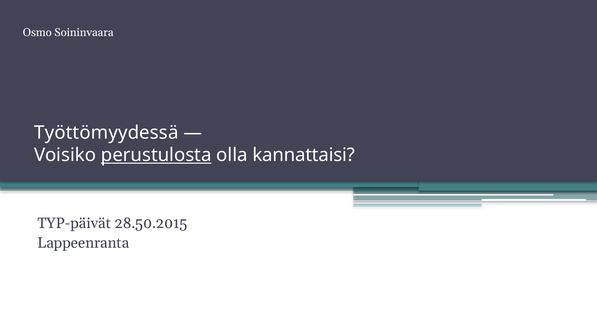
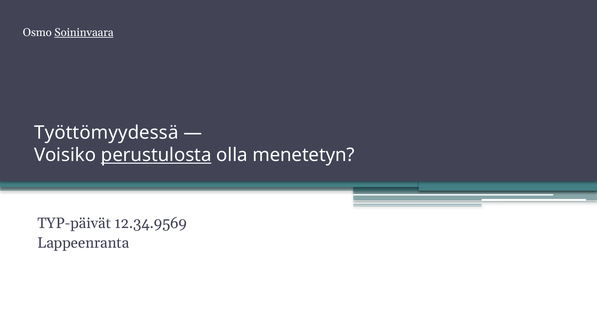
Soininvaara underline: none -> present
kannattaisi: kannattaisi -> menetetyn
28.50.2015: 28.50.2015 -> 12.34.9569
